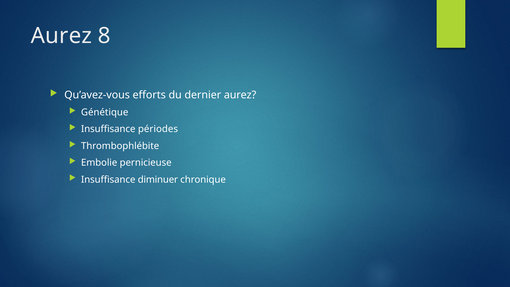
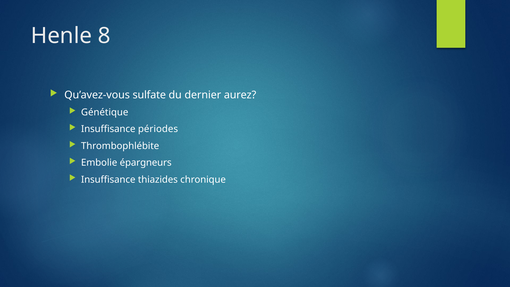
Aurez at (61, 36): Aurez -> Henle
efforts: efforts -> sulfate
pernicieuse: pernicieuse -> épargneurs
diminuer: diminuer -> thiazides
